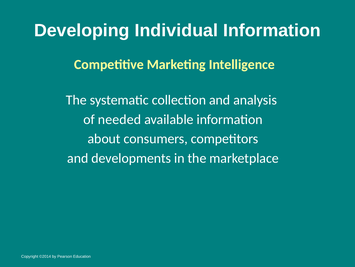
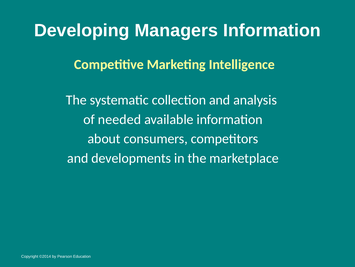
Individual: Individual -> Managers
